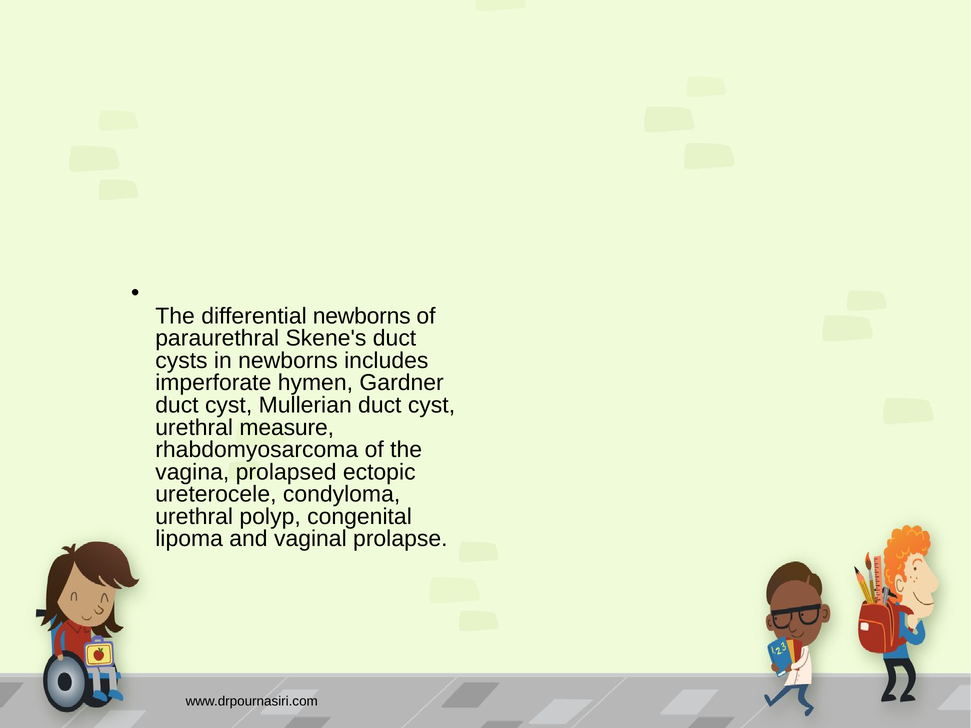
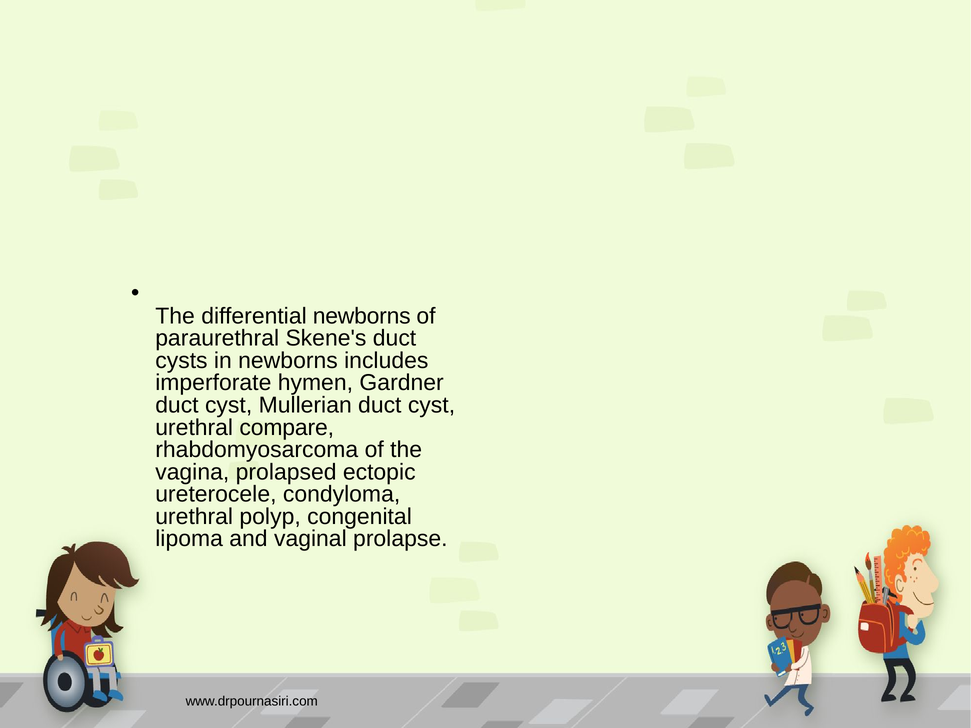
measure: measure -> compare
